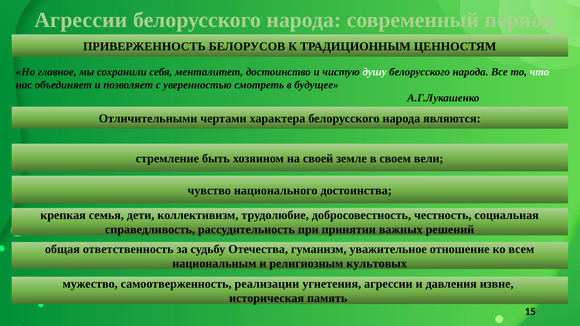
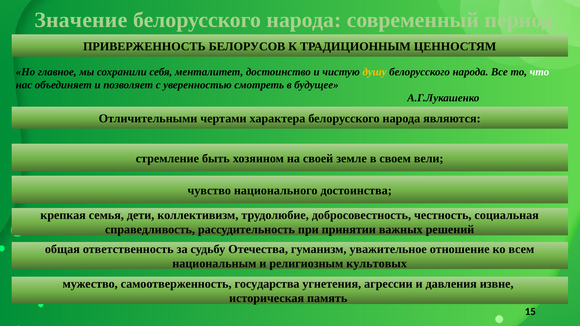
Агрессии at (81, 20): Агрессии -> Значение
душу colour: white -> yellow
реализации: реализации -> государства
